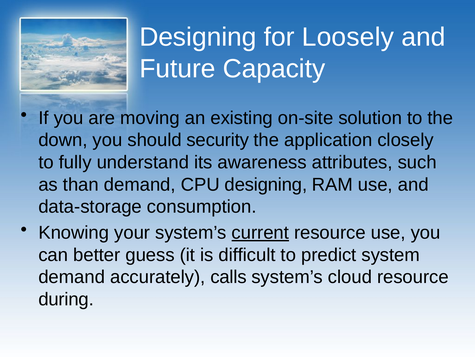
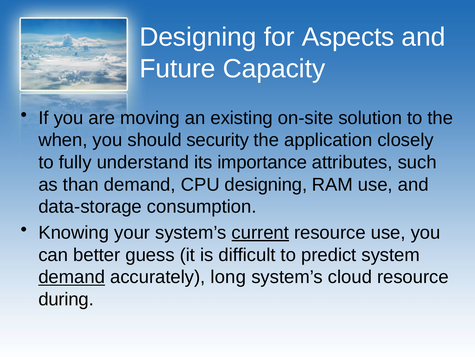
Loosely: Loosely -> Aspects
down: down -> when
awareness: awareness -> importance
demand at (72, 277) underline: none -> present
calls: calls -> long
